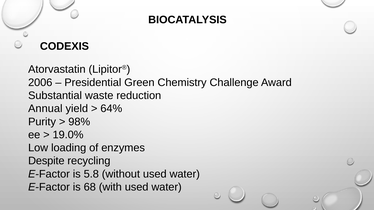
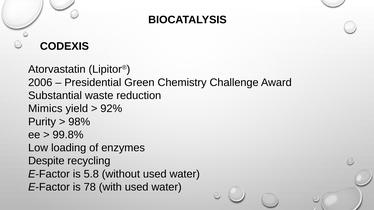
Annual: Annual -> Mimics
64%: 64% -> 92%
19.0%: 19.0% -> 99.8%
68: 68 -> 78
